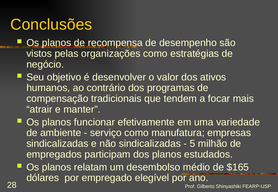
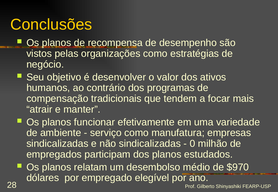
5: 5 -> 0
$165: $165 -> $970
